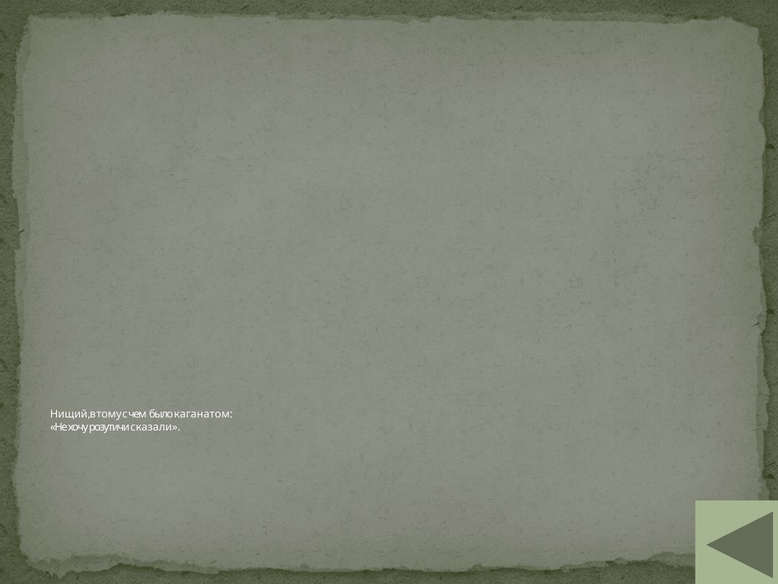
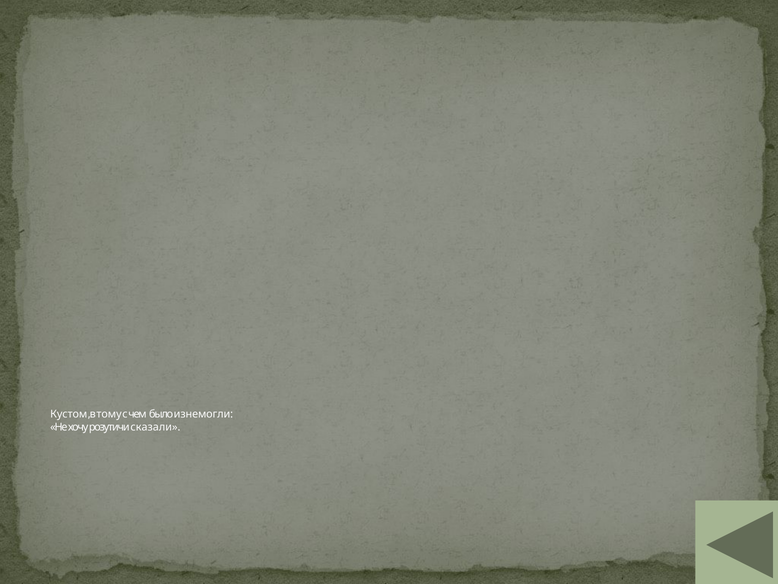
Нищий: Нищий -> Кустом
каганатом: каганатом -> изнемогли
